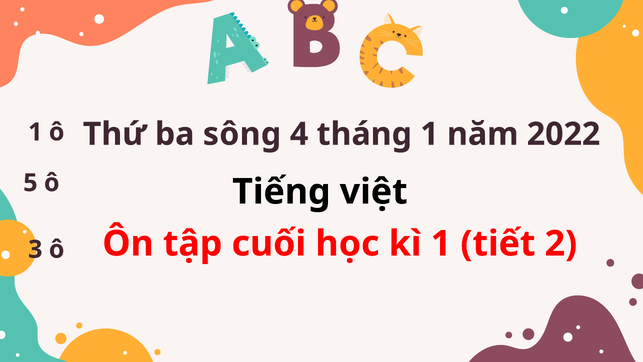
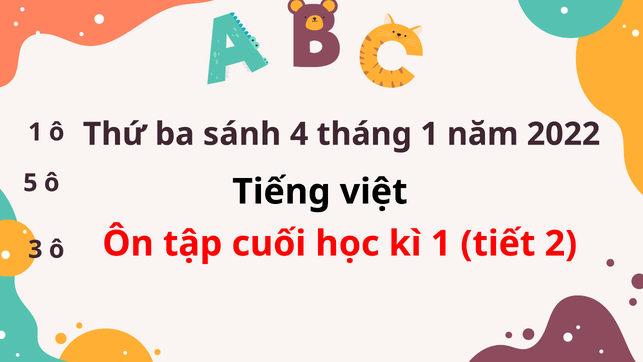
sông: sông -> sánh
